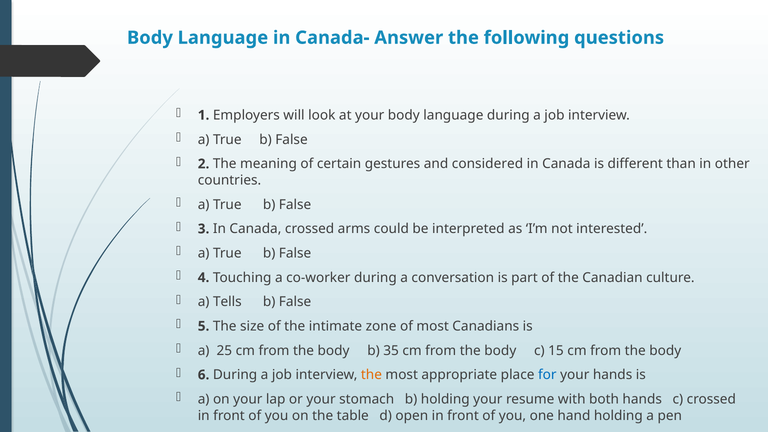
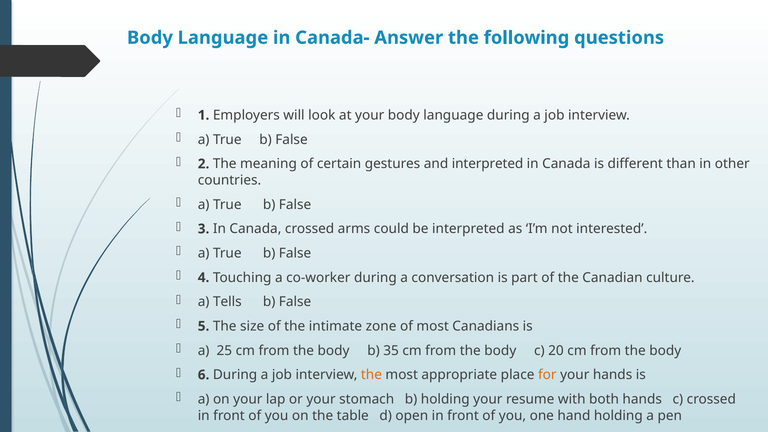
and considered: considered -> interpreted
15: 15 -> 20
for colour: blue -> orange
